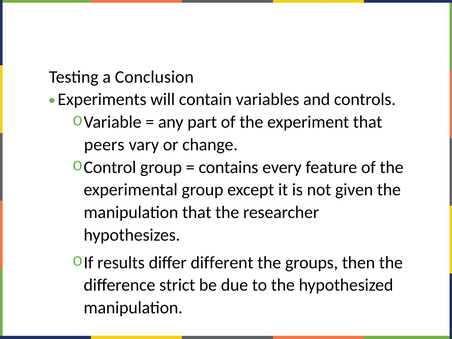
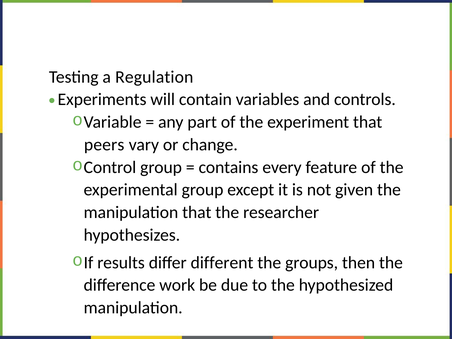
Conclusion: Conclusion -> Regulation
strict: strict -> work
